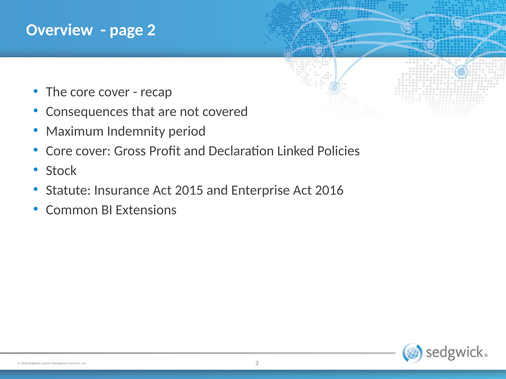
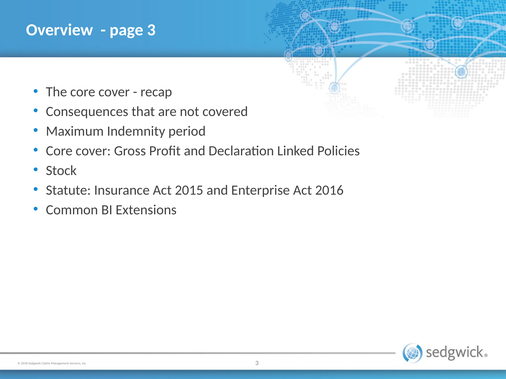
page 2: 2 -> 3
